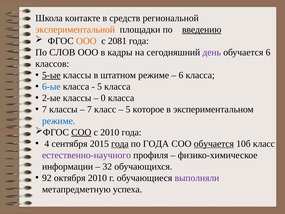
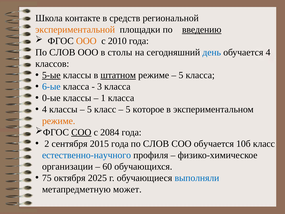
2081: 2081 -> 2010
кадры: кадры -> столы
день colour: purple -> blue
обучается 6: 6 -> 4
штатном underline: none -> present
6 at (181, 75): 6 -> 5
5 at (99, 87): 5 -> 3
2-ые: 2-ые -> 0-ые
0: 0 -> 1
7 at (44, 109): 7 -> 4
7 at (89, 109): 7 -> 5
режиме at (59, 121) colour: blue -> orange
с 2010: 2010 -> 2084
4: 4 -> 2
года at (120, 144) underline: present -> none
ГОДА at (156, 144): ГОДА -> СЛОВ
обучается at (214, 144) underline: present -> none
естественно-научного colour: purple -> blue
информации: информации -> организации
32: 32 -> 60
92: 92 -> 75
октября 2010: 2010 -> 2025
выполняли colour: purple -> blue
успеха: успеха -> может
